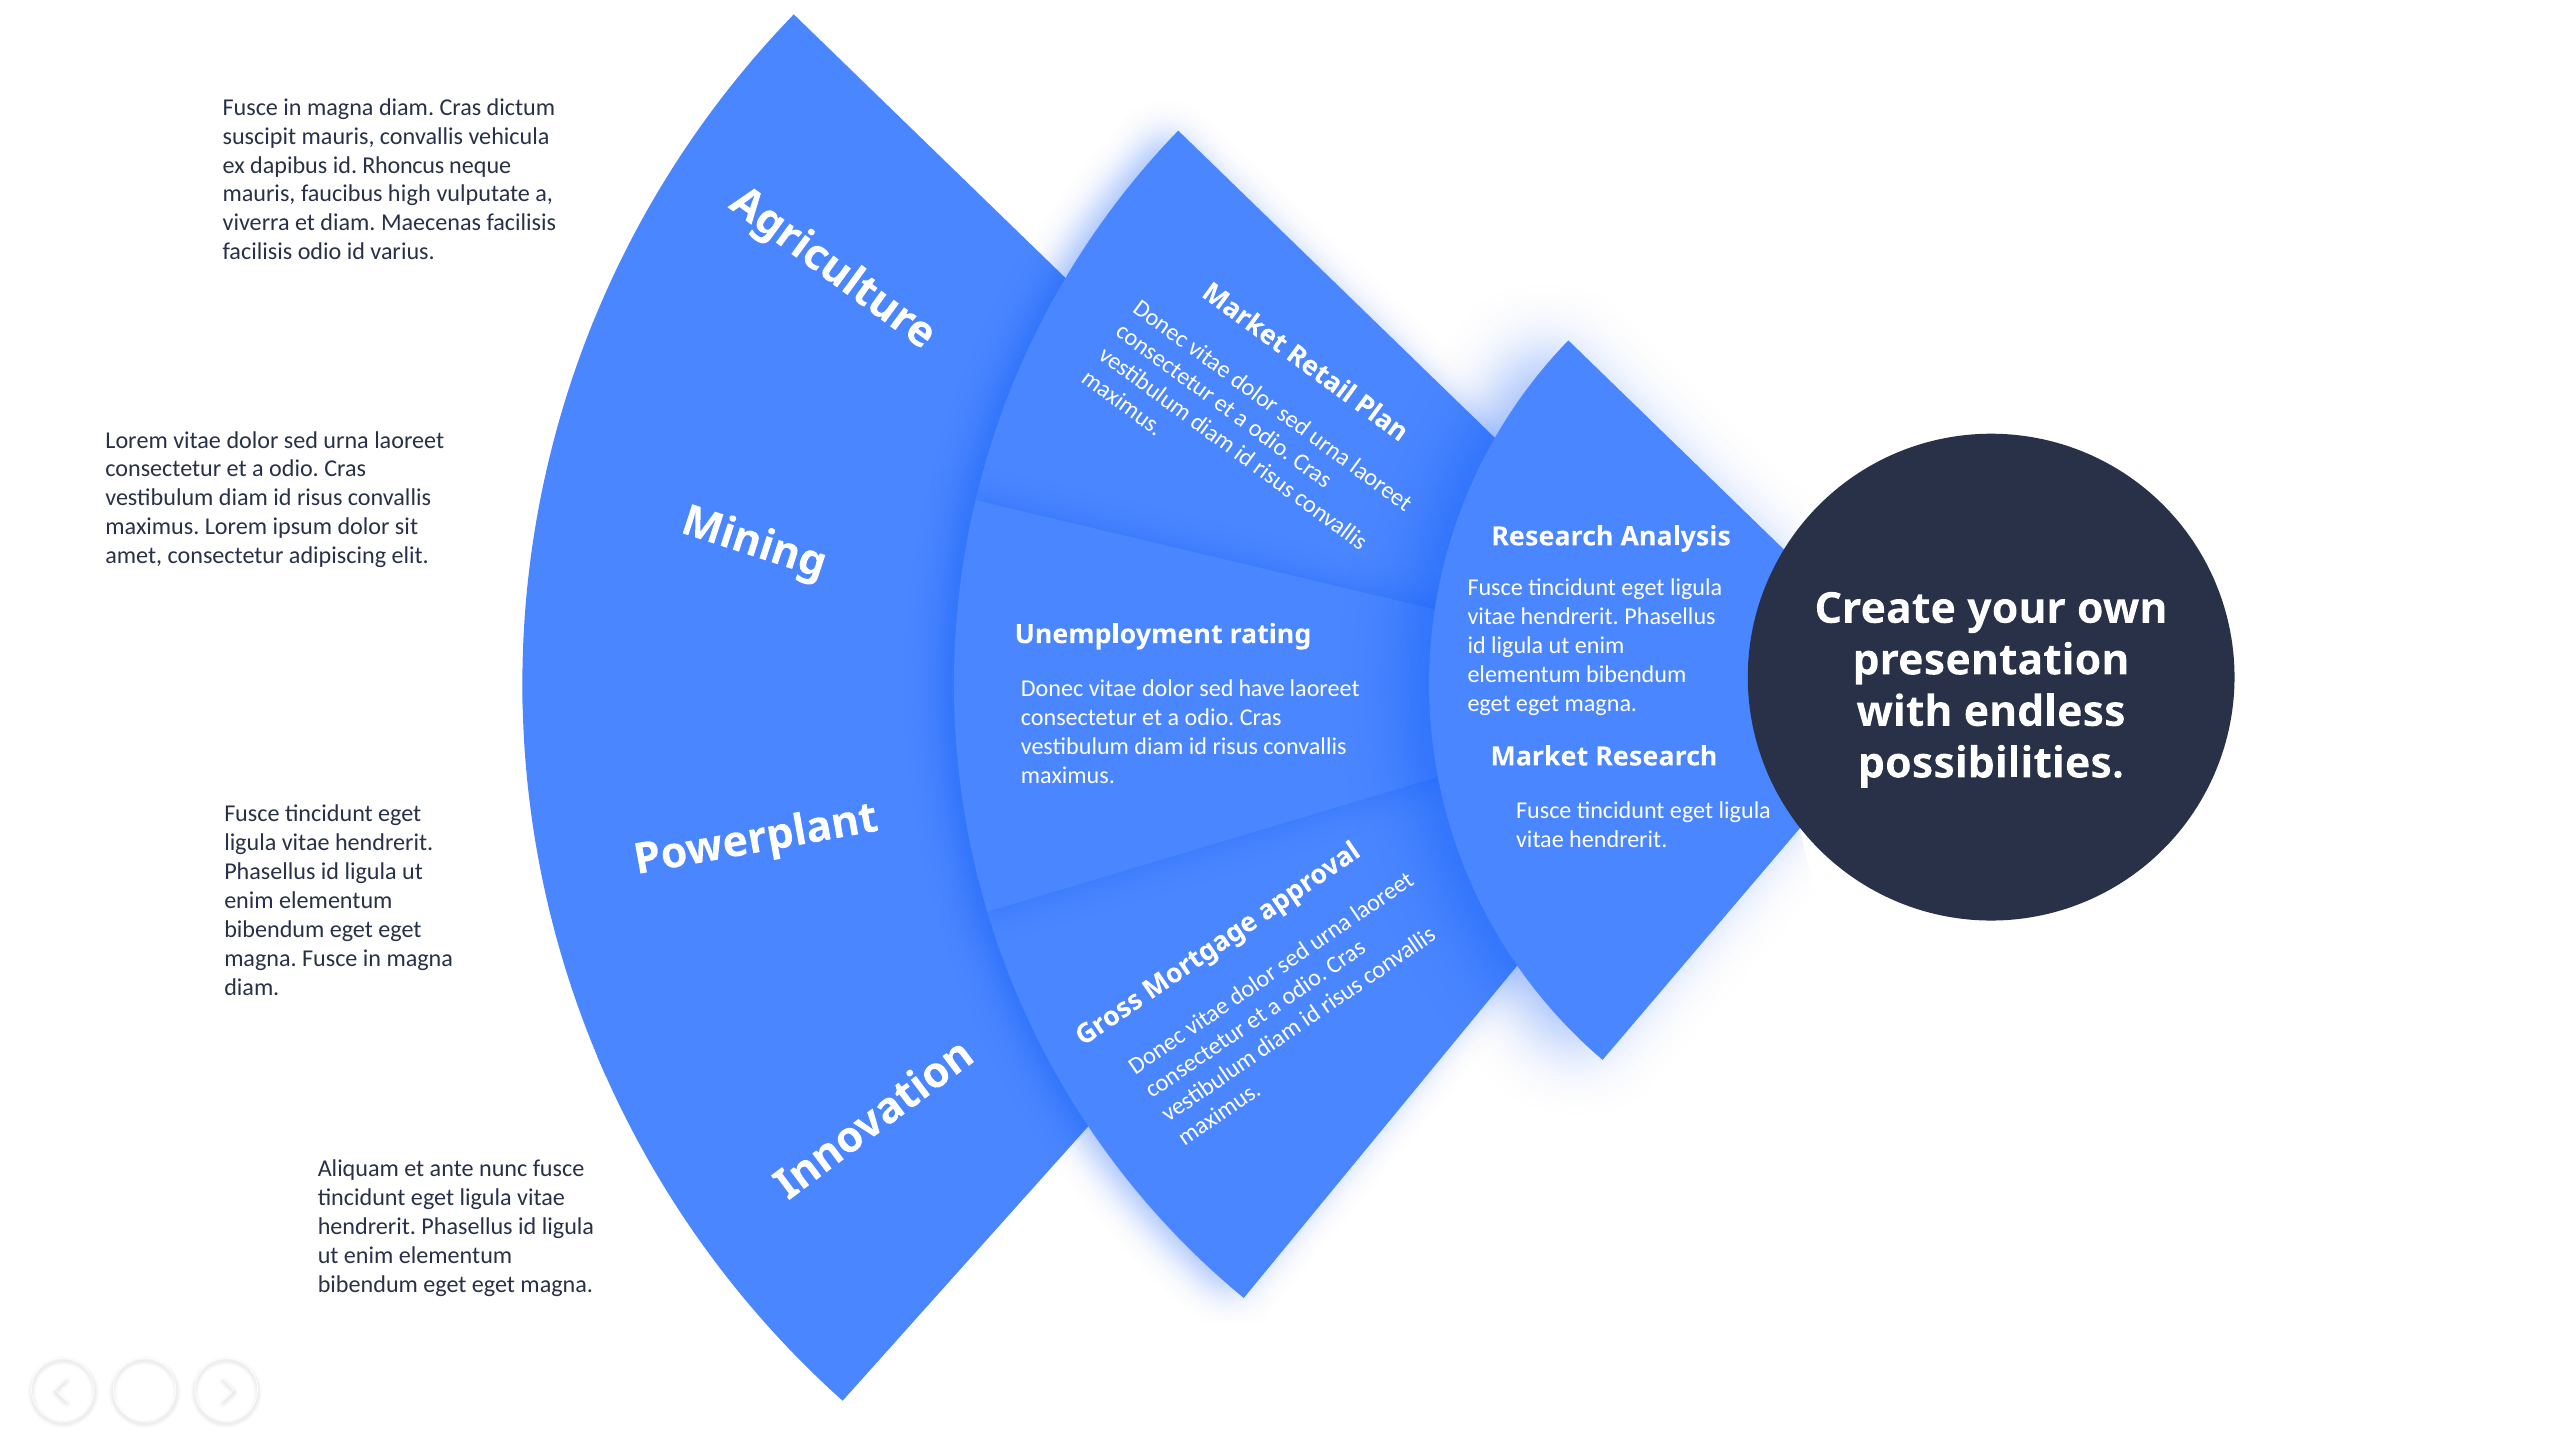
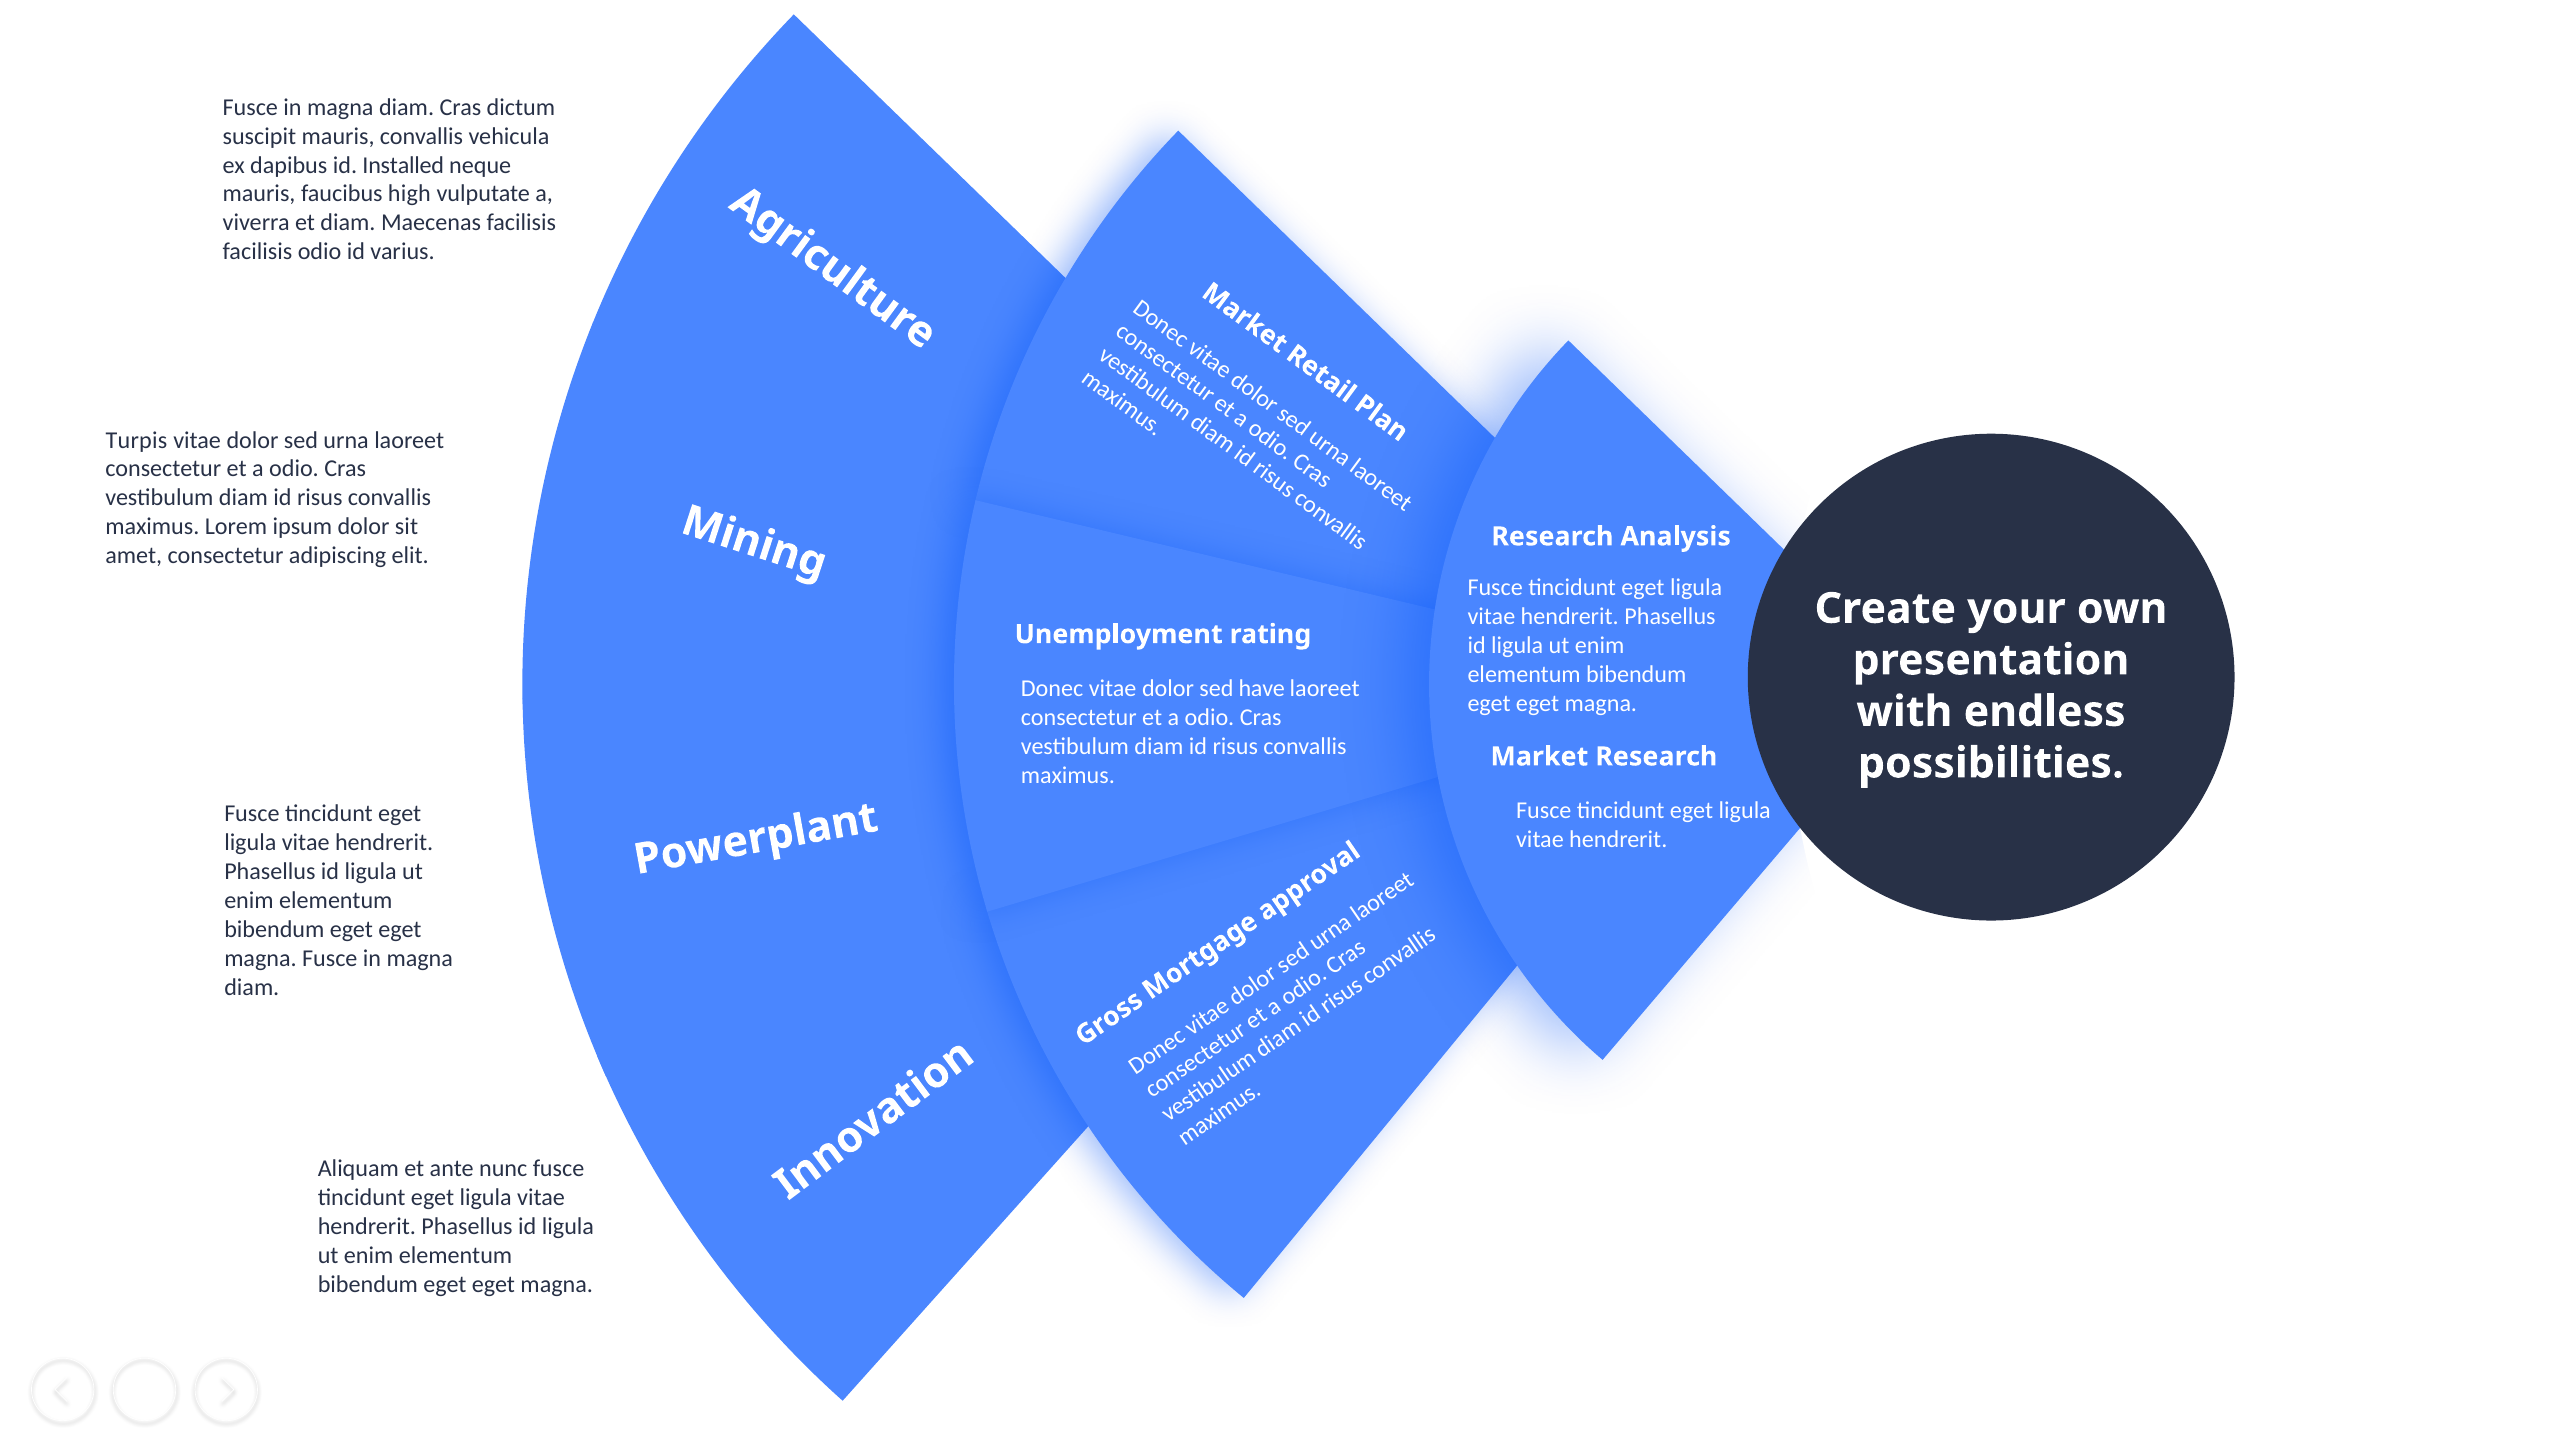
Rhoncus: Rhoncus -> Installed
Lorem at (137, 440): Lorem -> Turpis
